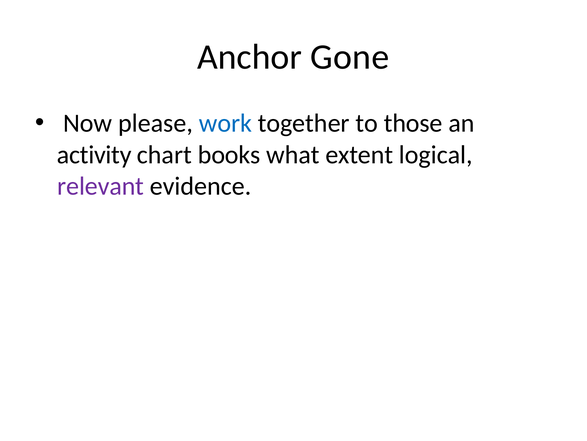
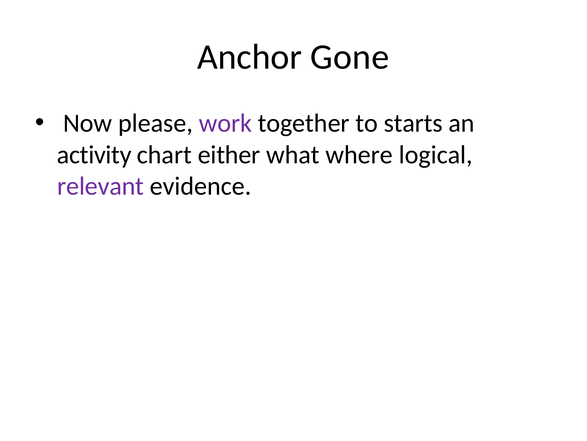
work colour: blue -> purple
those: those -> starts
books: books -> either
extent: extent -> where
